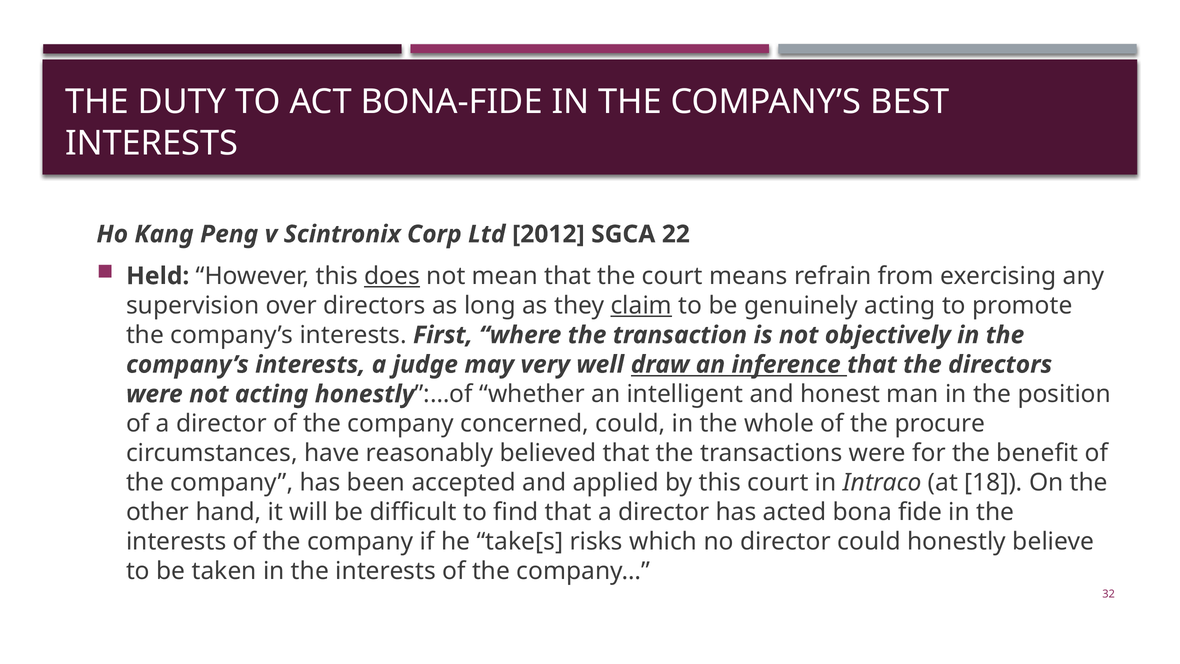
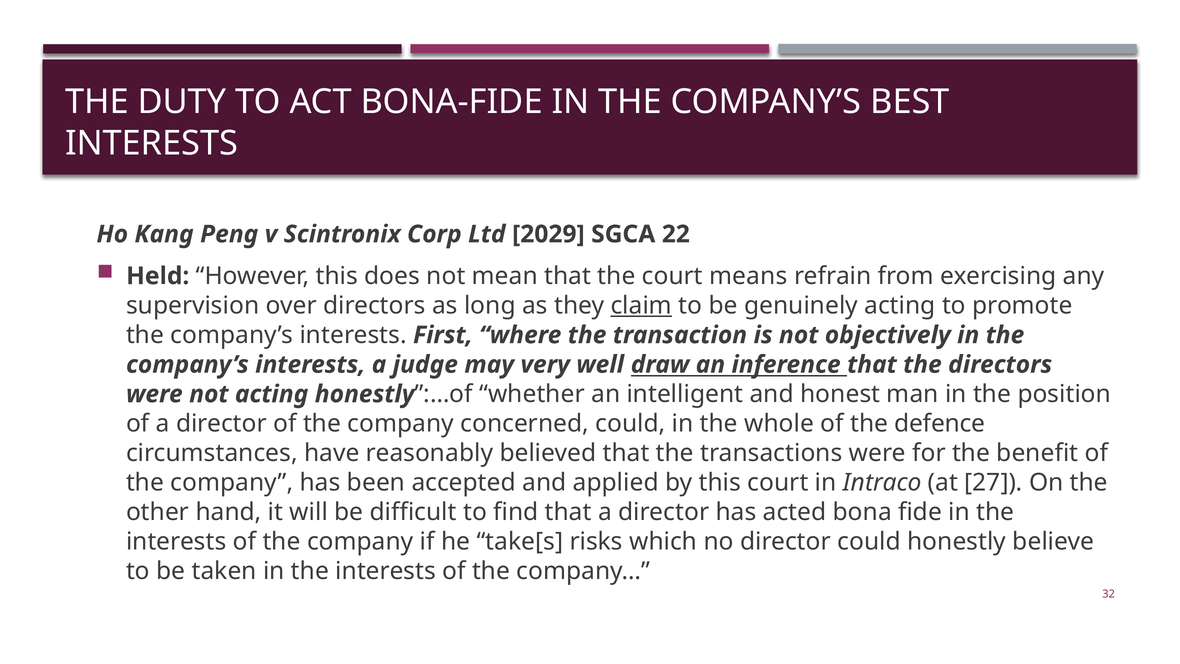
2012: 2012 -> 2029
does underline: present -> none
procure: procure -> defence
18: 18 -> 27
